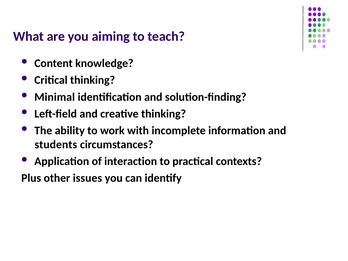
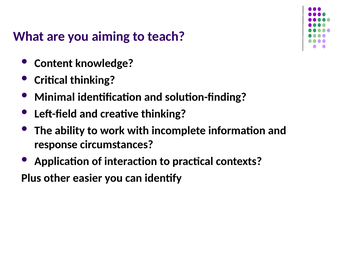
students: students -> response
issues: issues -> easier
